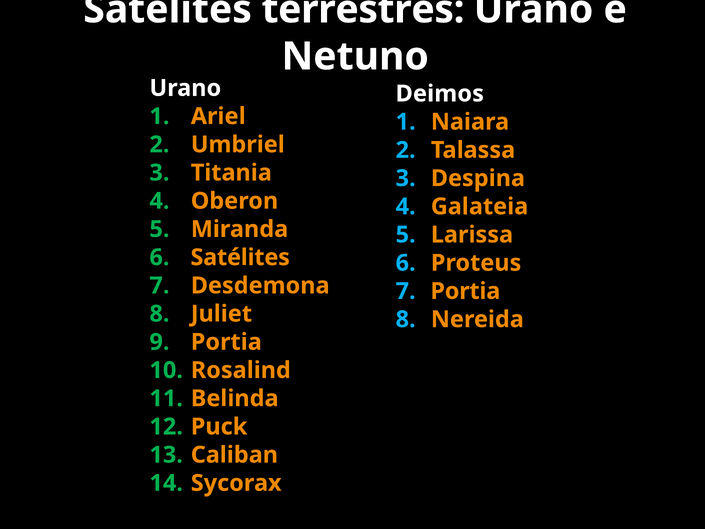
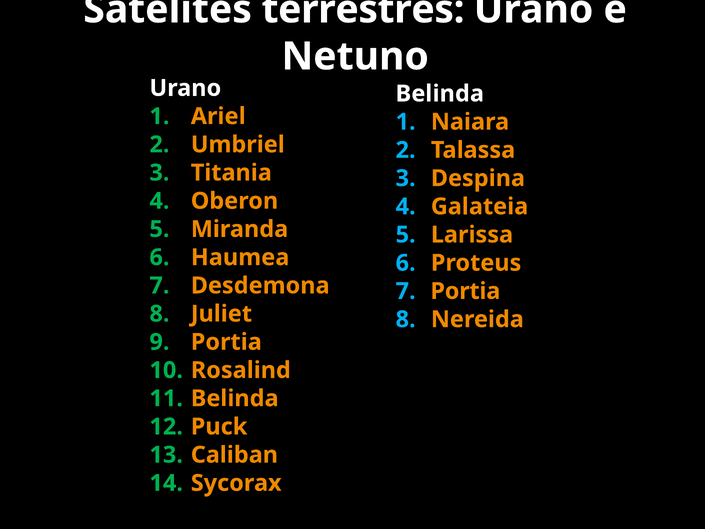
Deimos at (440, 94): Deimos -> Belinda
Satélites at (240, 257): Satélites -> Haumea
